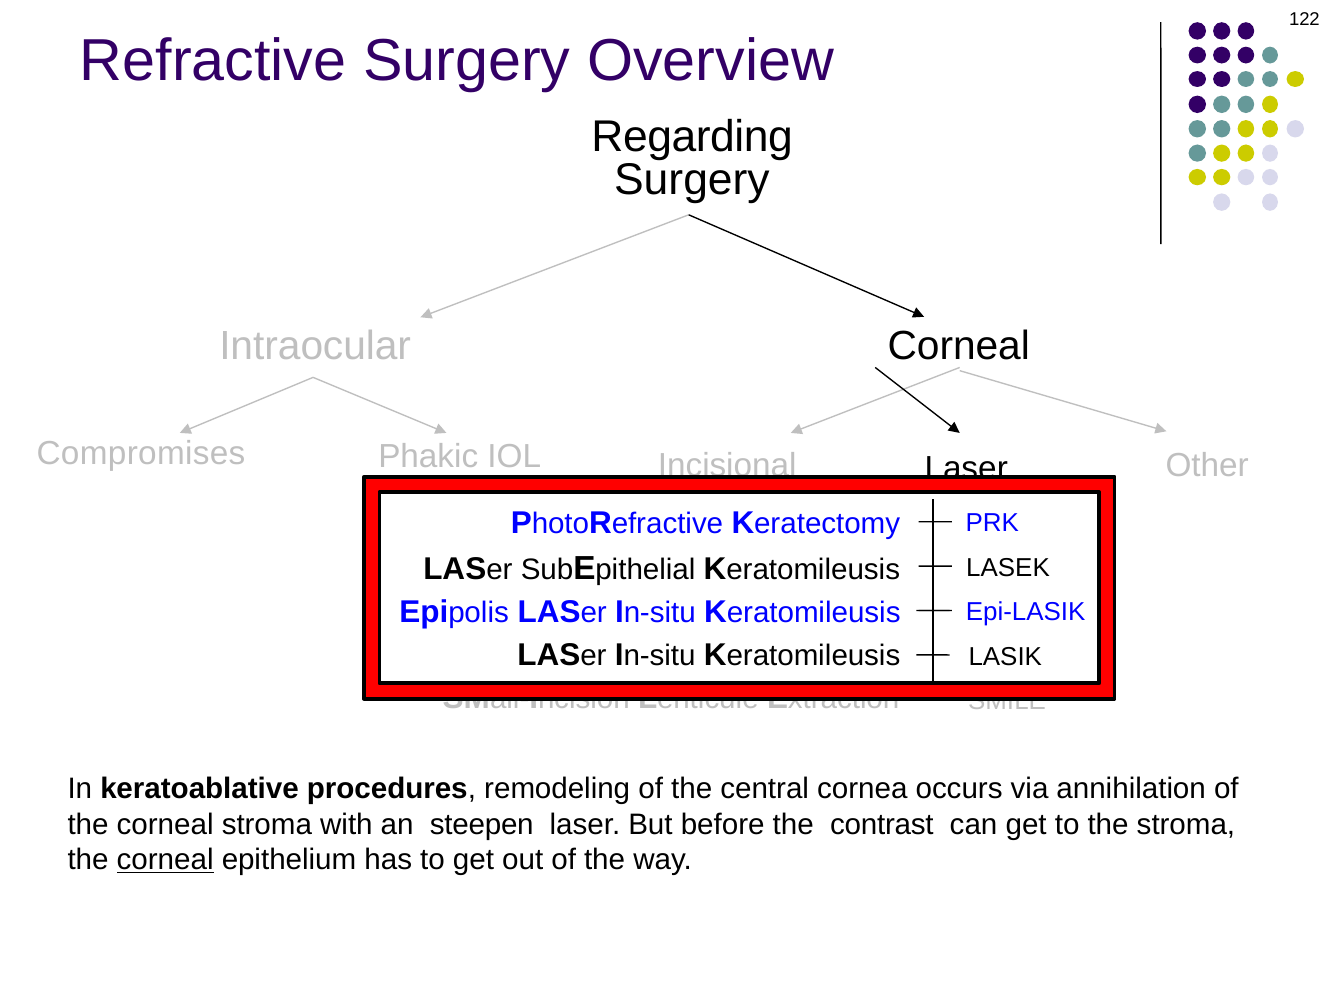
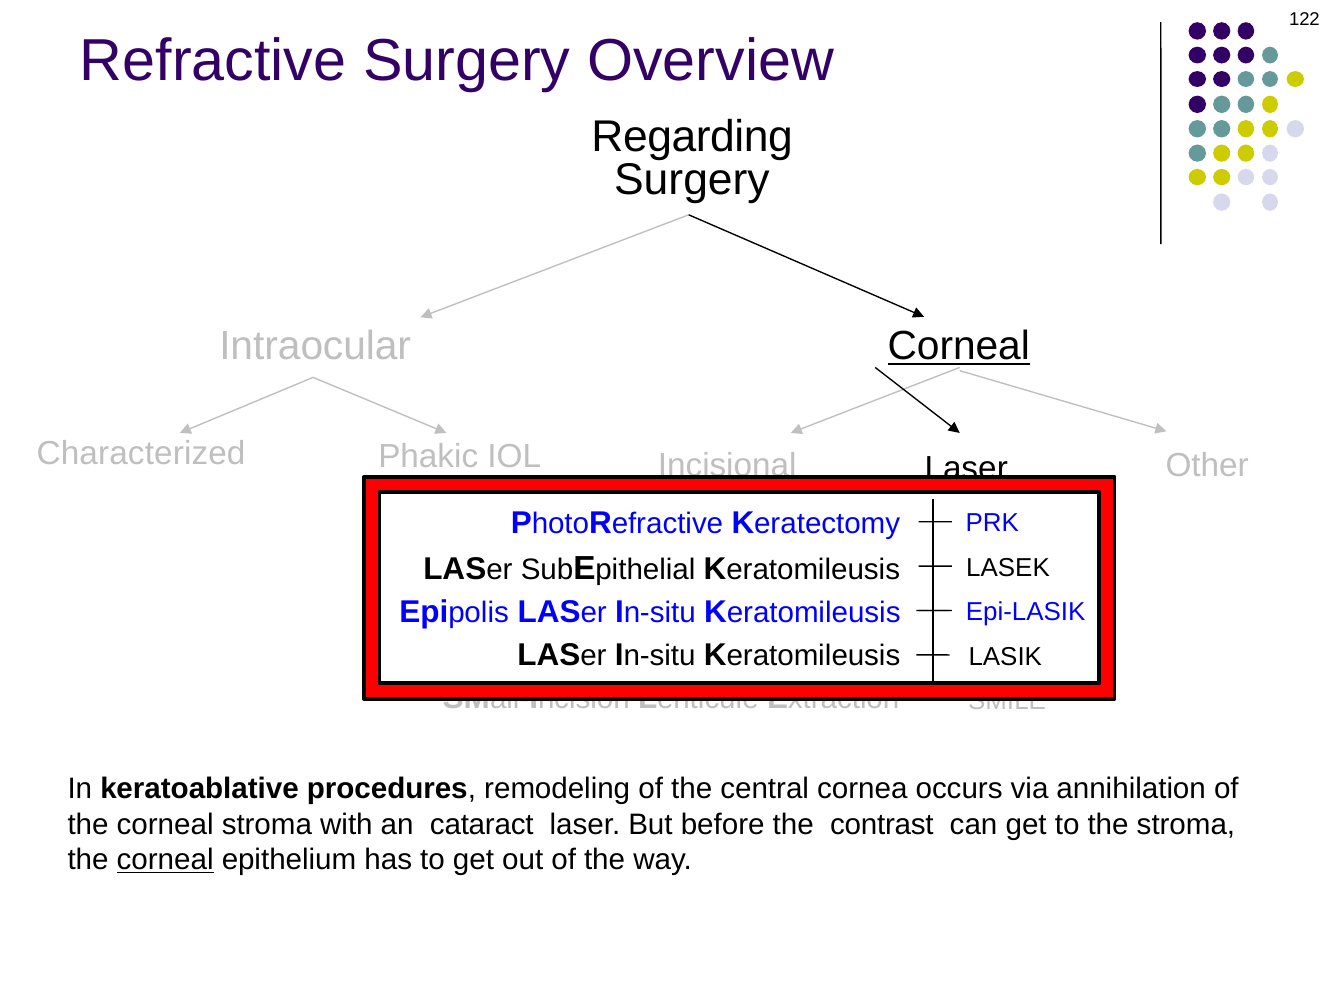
Corneal at (959, 347) underline: none -> present
Compromises: Compromises -> Characterized
steepen: steepen -> cataract
